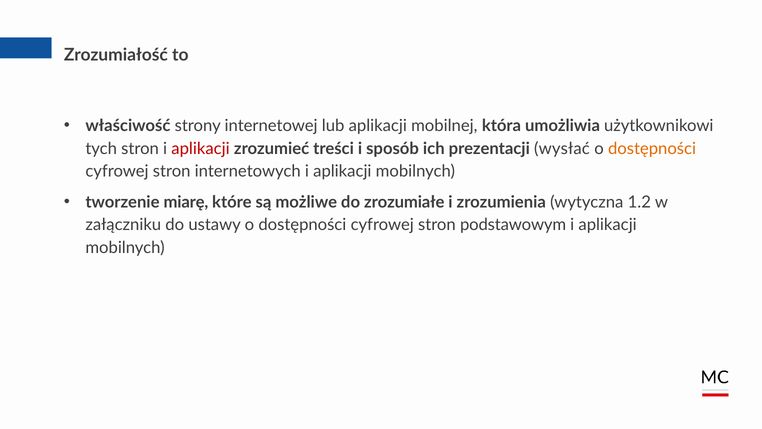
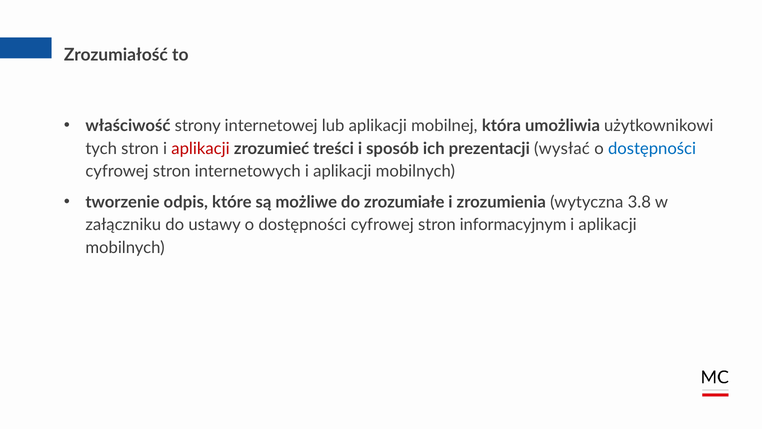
dostępności at (652, 148) colour: orange -> blue
miarę: miarę -> odpis
1.2: 1.2 -> 3.8
podstawowym: podstawowym -> informacyjnym
